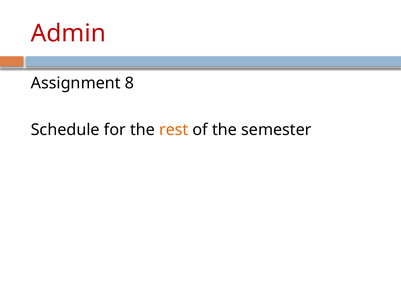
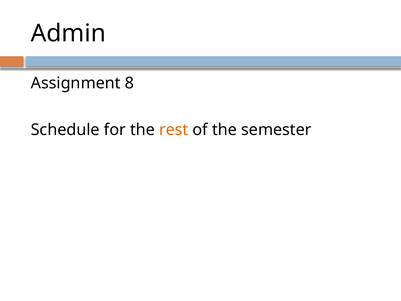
Admin colour: red -> black
